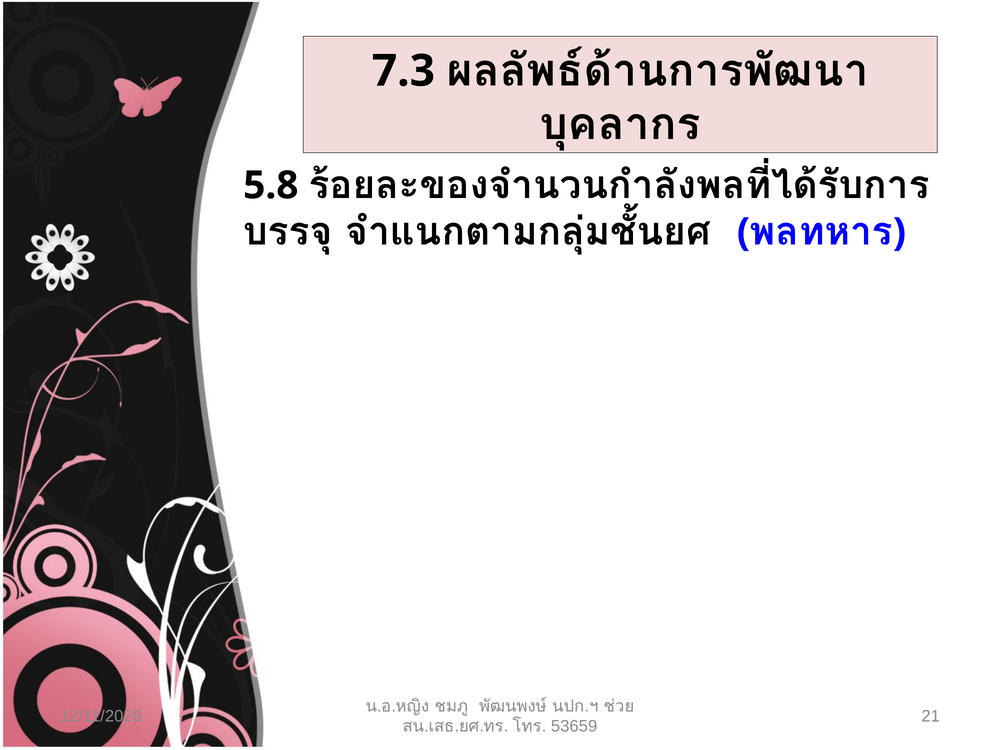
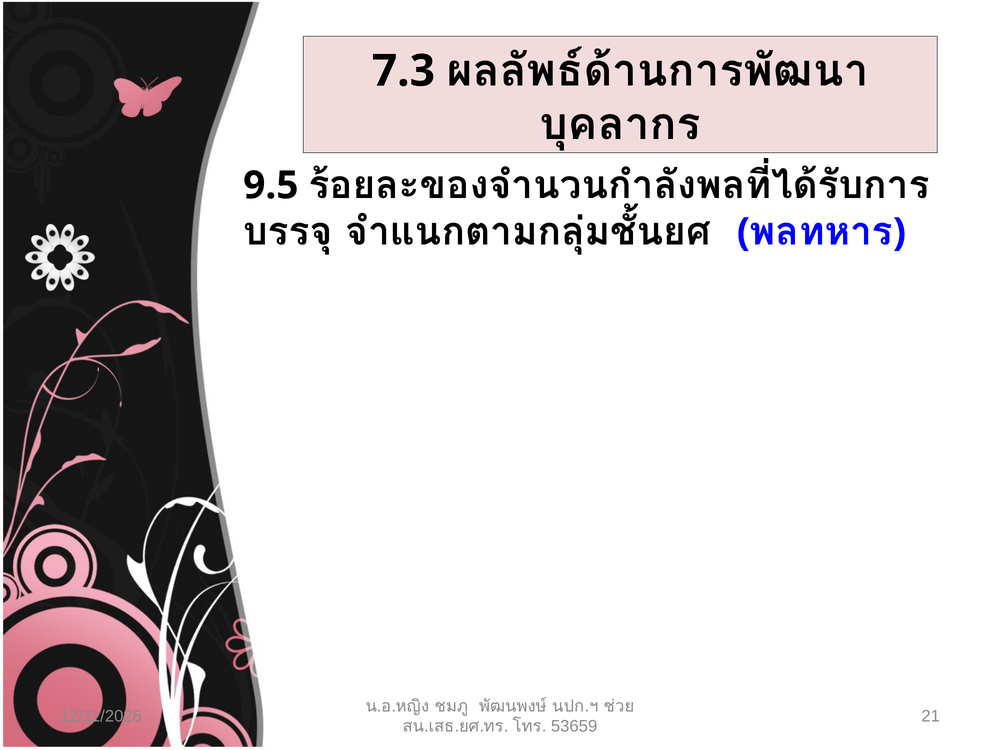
5.8: 5.8 -> 9.5
